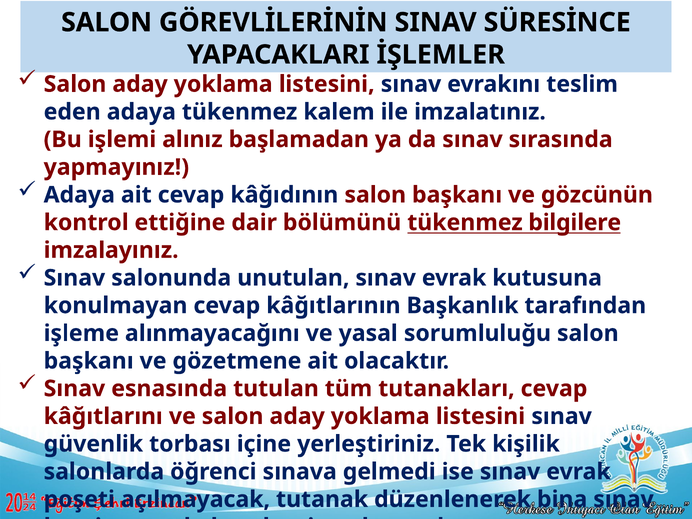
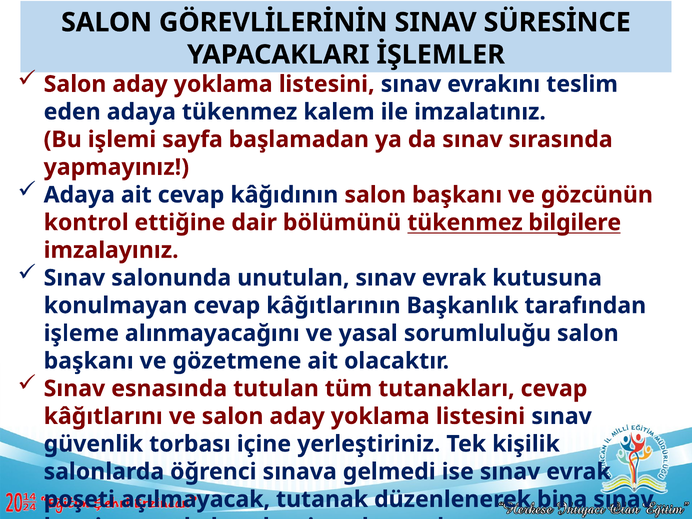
alınız: alınız -> sayfa
